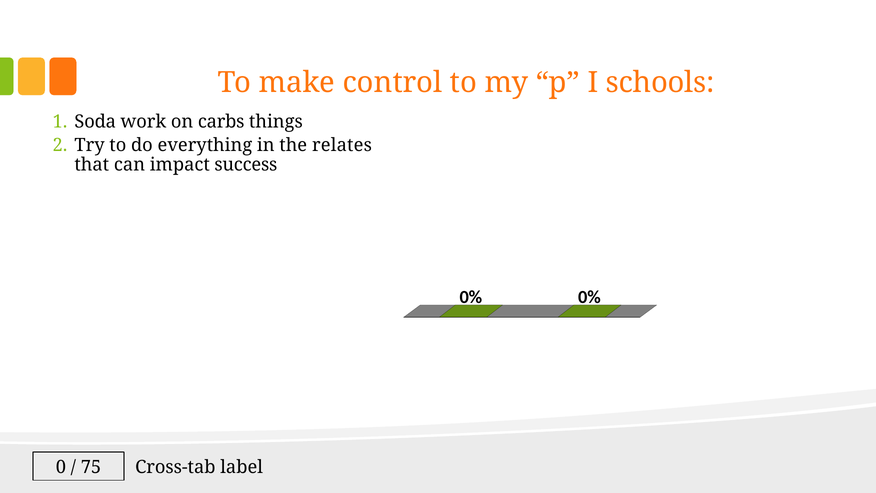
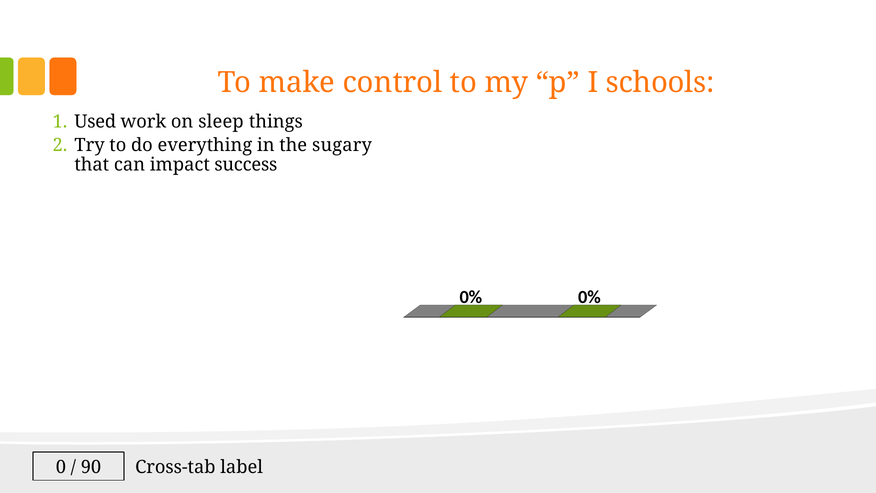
Soda: Soda -> Used
carbs: carbs -> sleep
relates: relates -> sugary
75: 75 -> 90
